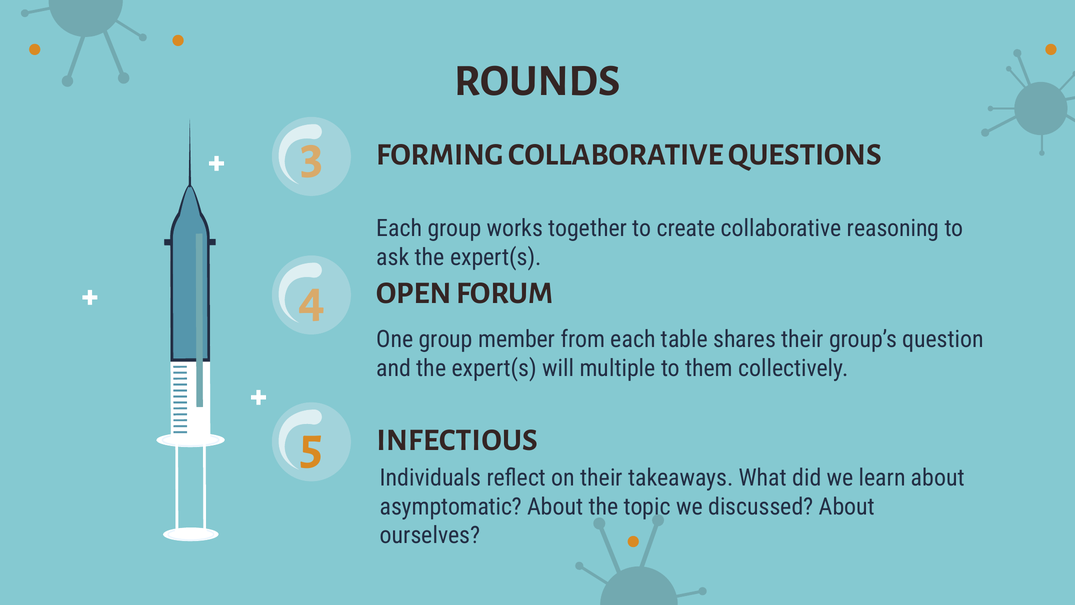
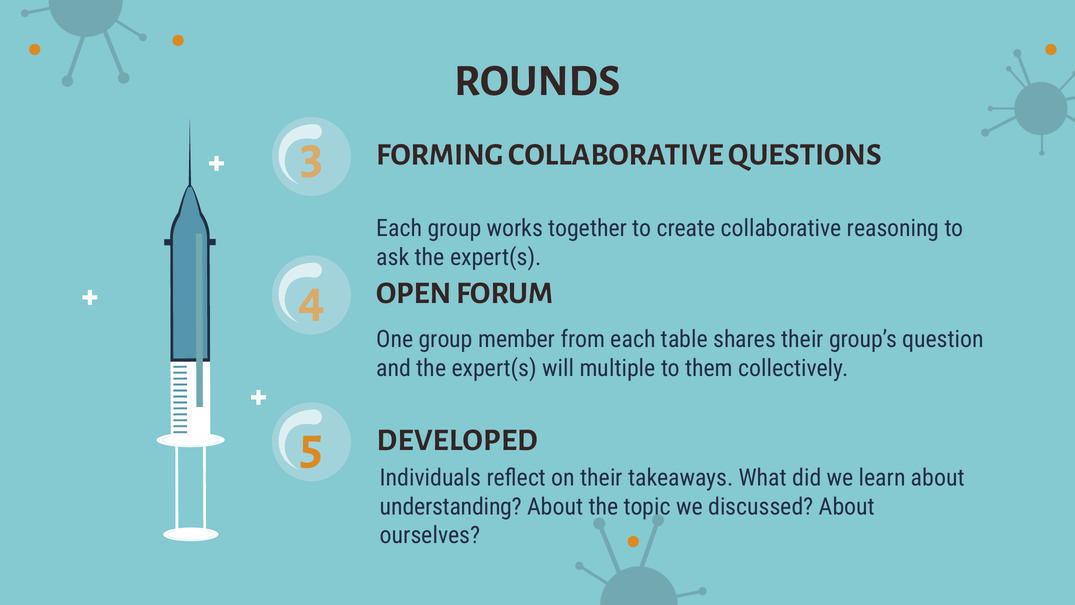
INFECTIOUS: INFECTIOUS -> DEVELOPED
asymptomatic: asymptomatic -> understanding
